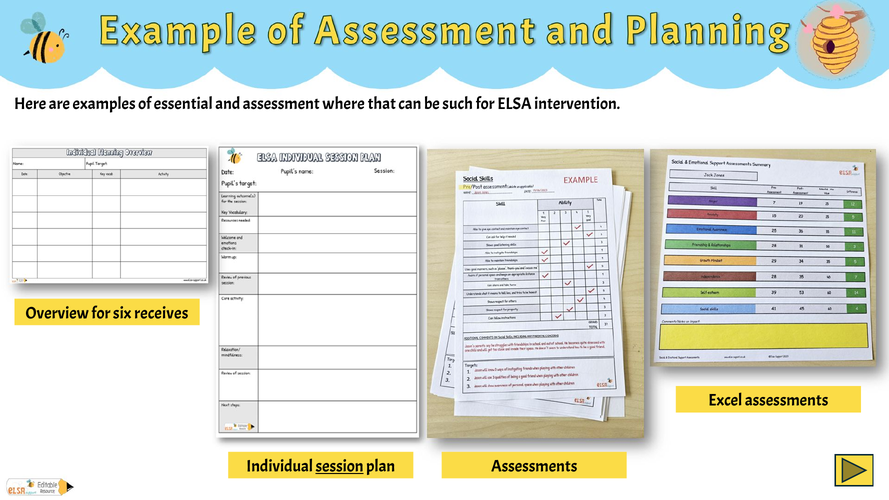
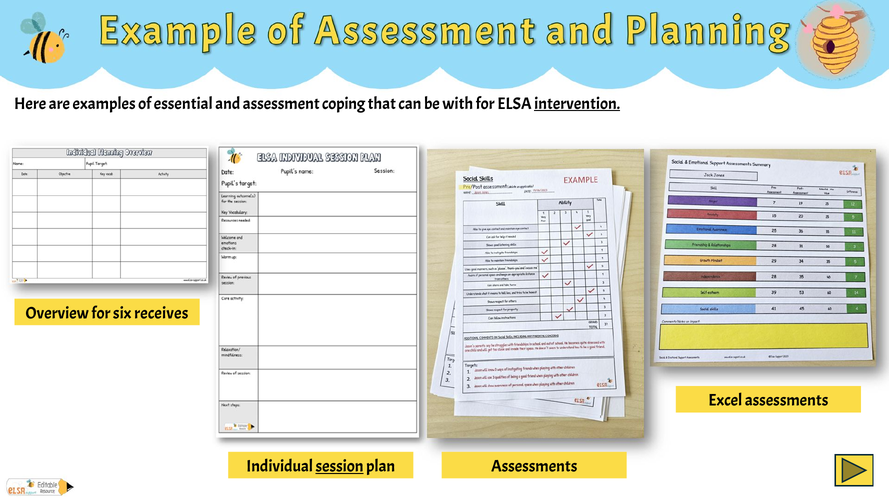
where: where -> coping
such: such -> with
intervention underline: none -> present
